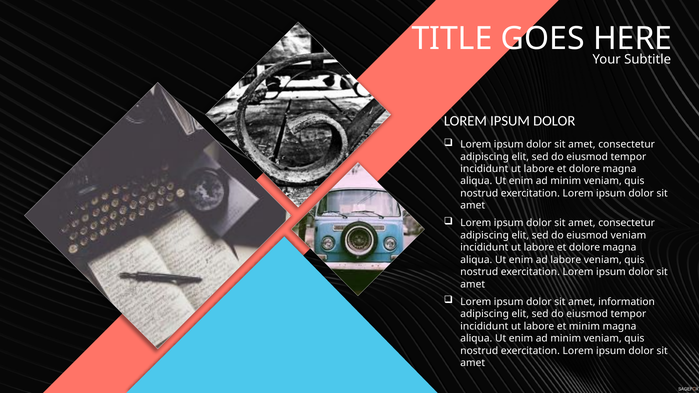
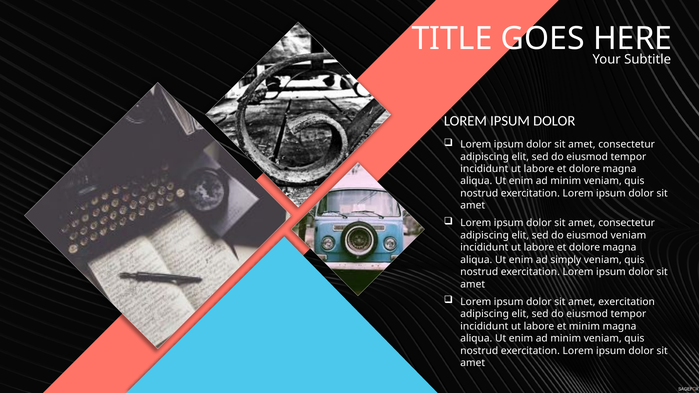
ad labore: labore -> simply
amet information: information -> exercitation
